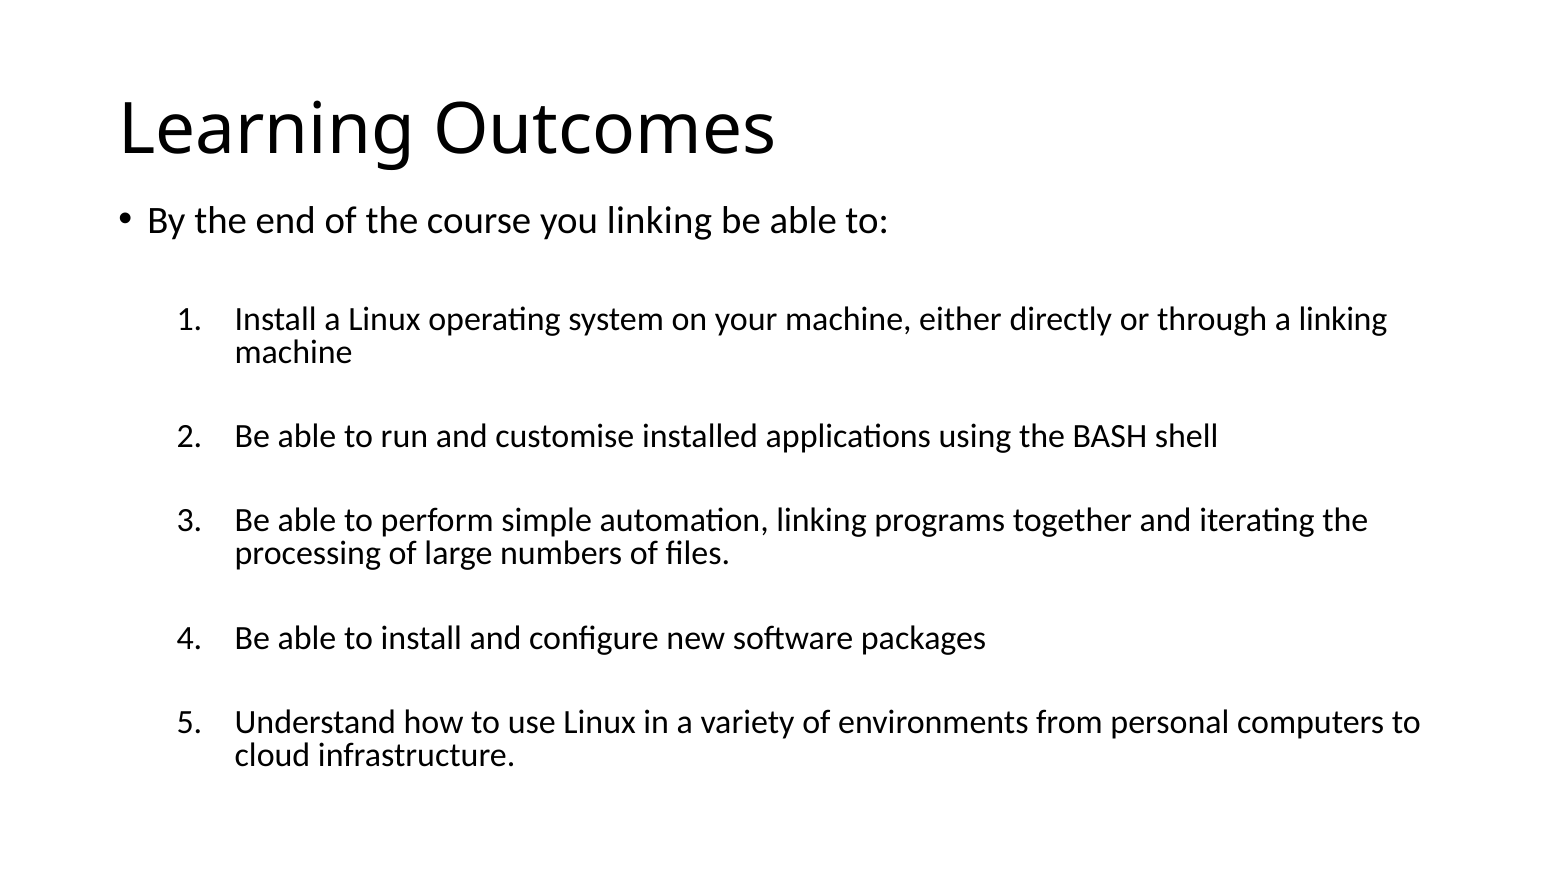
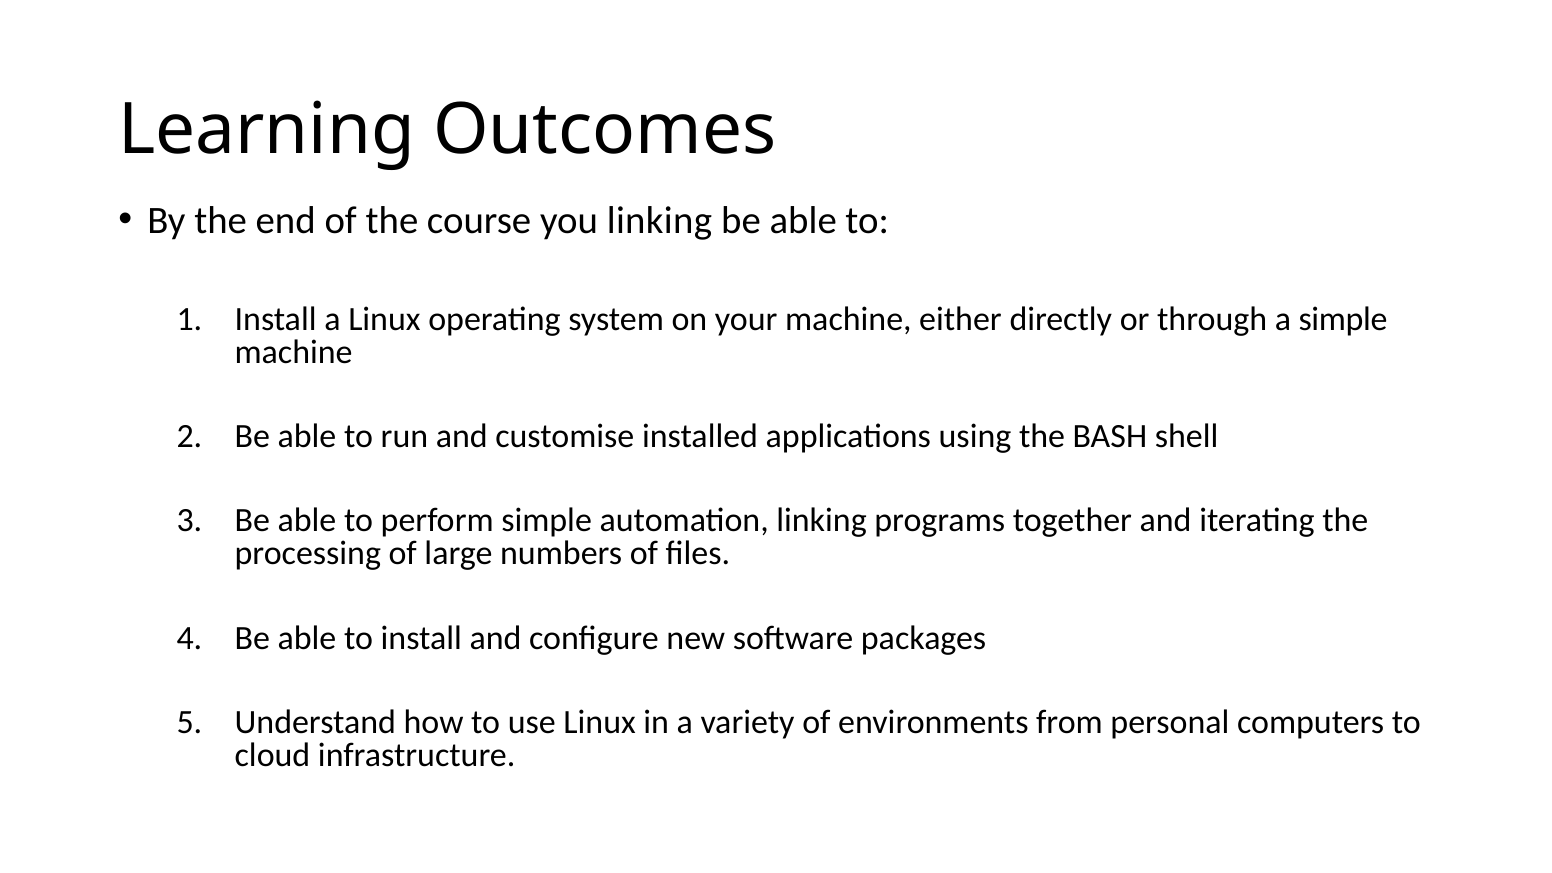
a linking: linking -> simple
